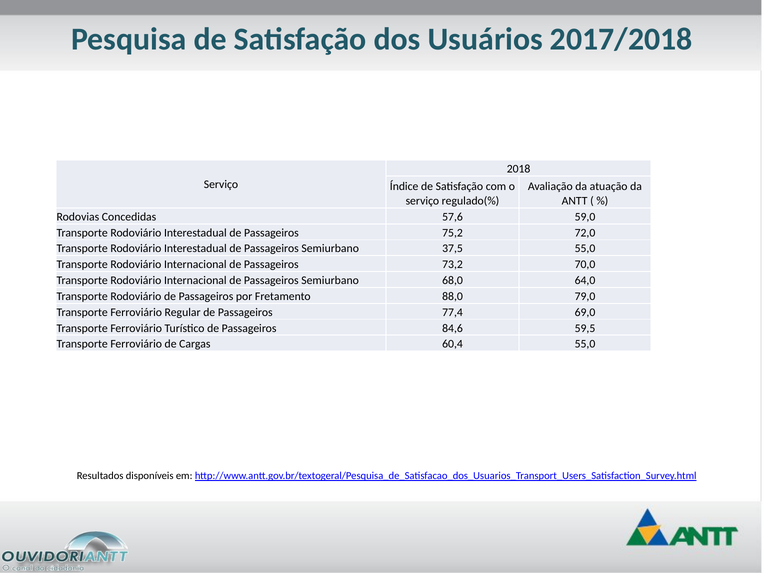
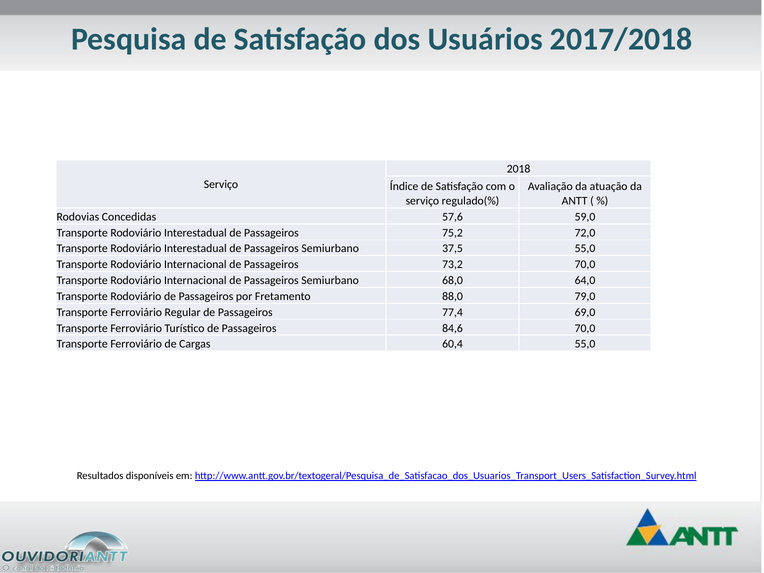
84,6 59,5: 59,5 -> 70,0
